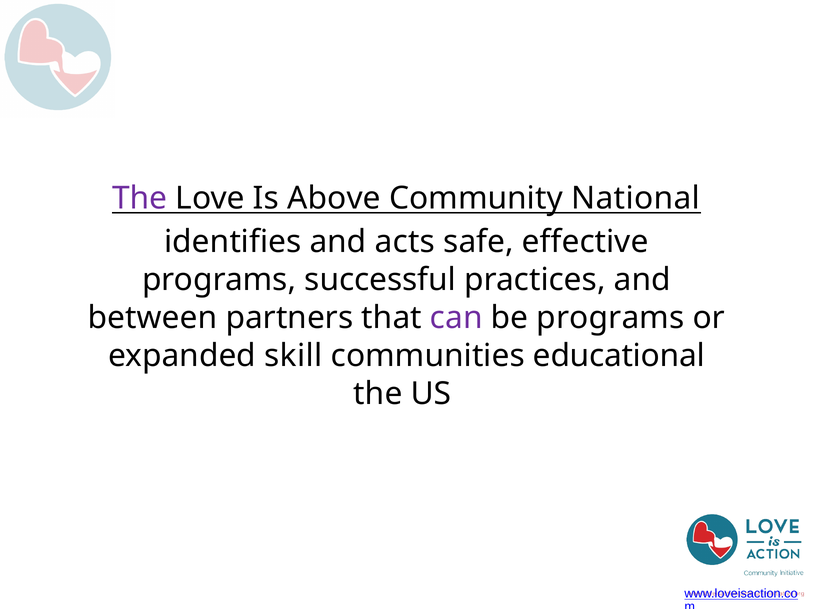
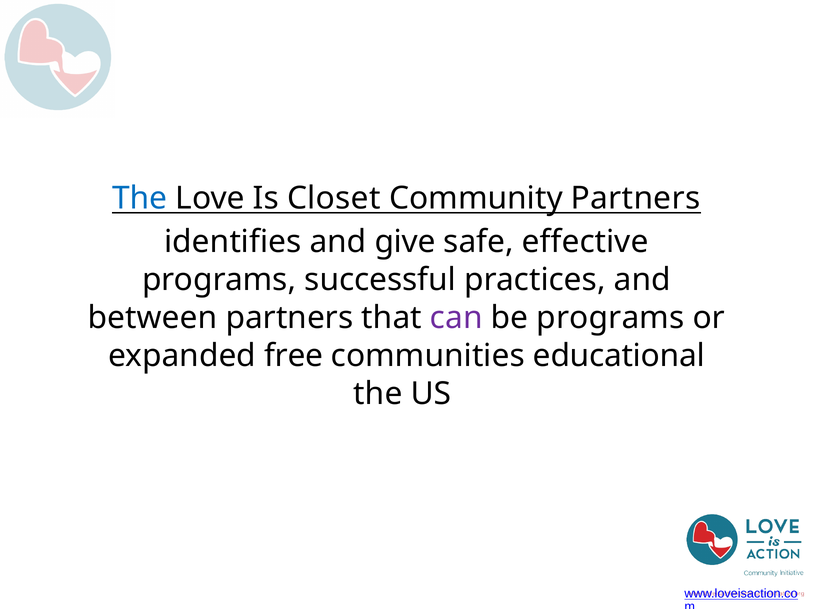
The at (140, 199) colour: purple -> blue
Above: Above -> Closet
Community National: National -> Partners
acts: acts -> give
skill: skill -> free
